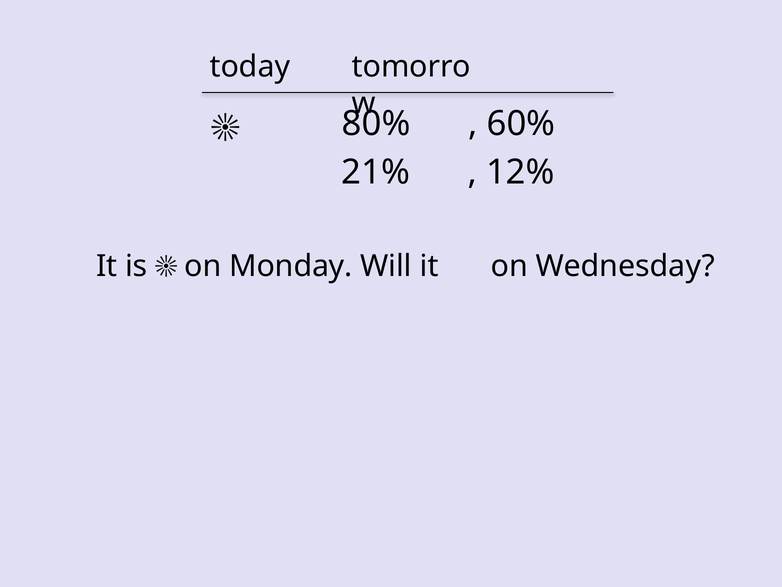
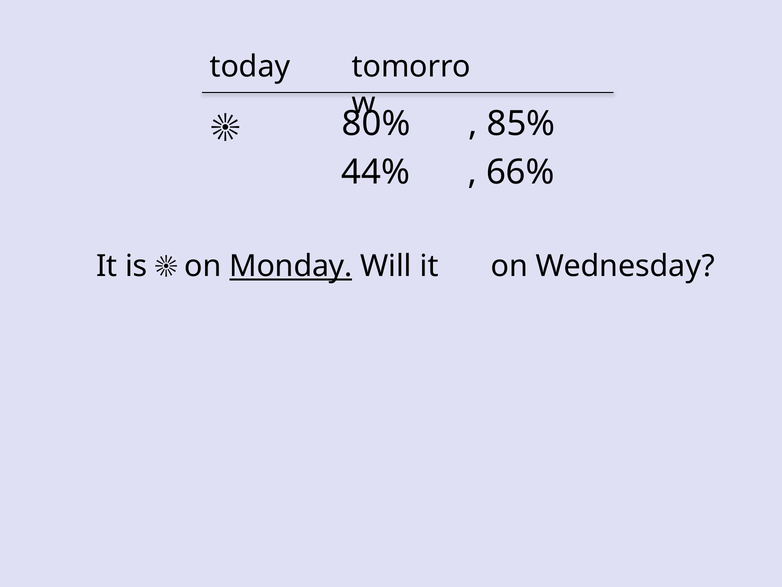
60%: 60% -> 85%
21%: 21% -> 44%
12%: 12% -> 66%
Monday underline: none -> present
